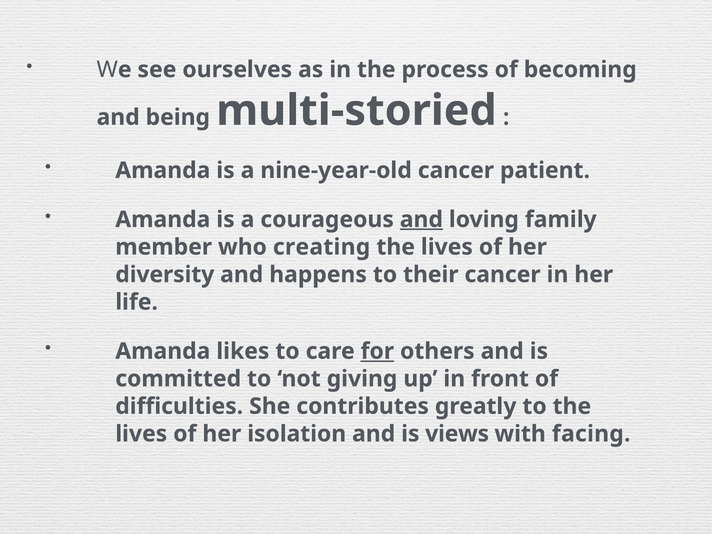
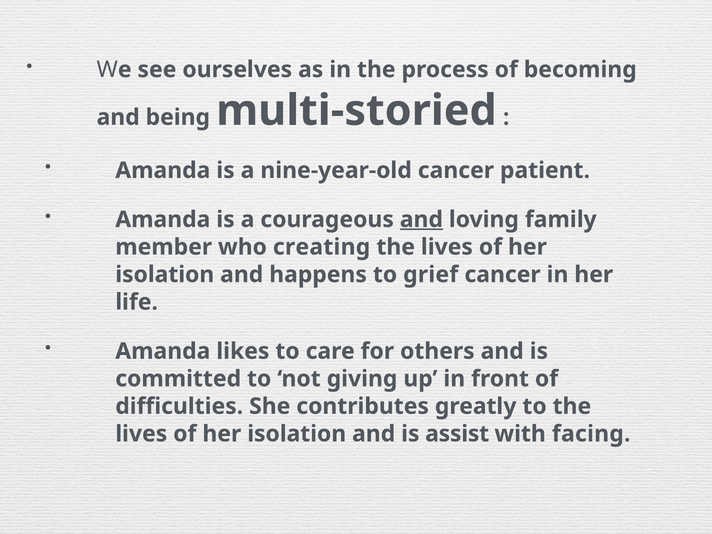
diversity at (165, 275): diversity -> isolation
their: their -> grief
for underline: present -> none
views: views -> assist
